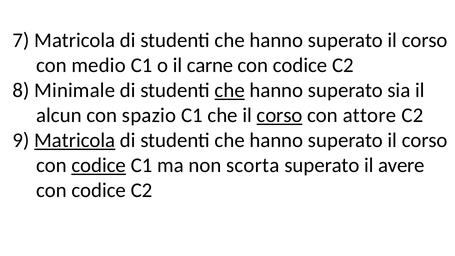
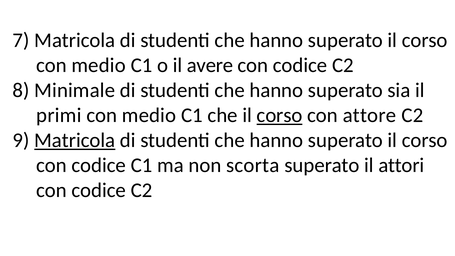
carne: carne -> avere
che at (230, 90) underline: present -> none
alcun: alcun -> primi
spazio at (149, 115): spazio -> medio
codice at (99, 165) underline: present -> none
avere: avere -> attori
